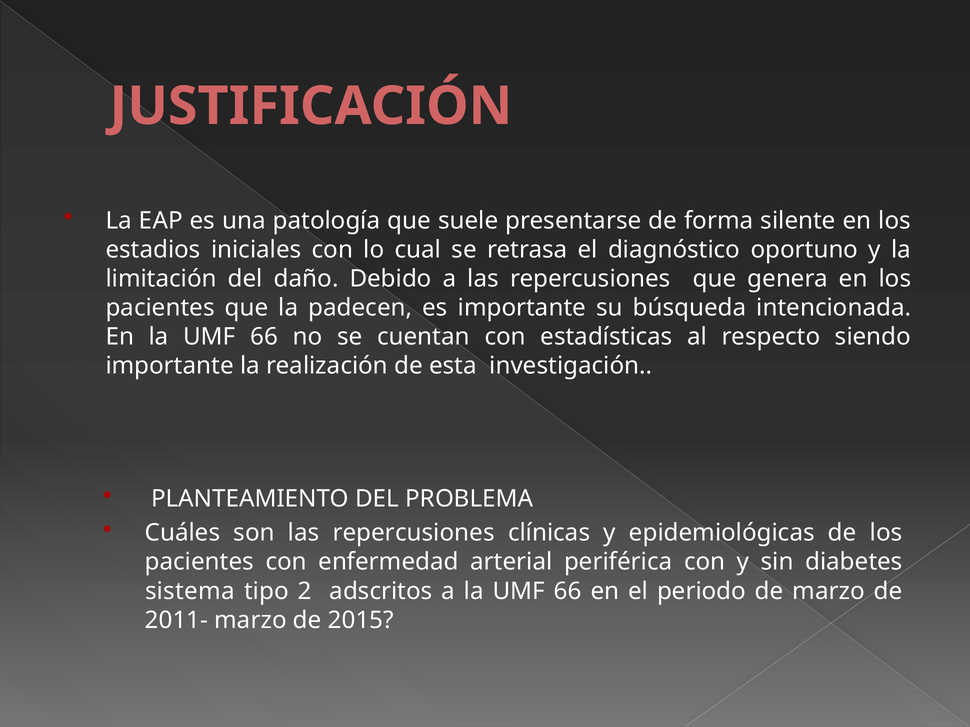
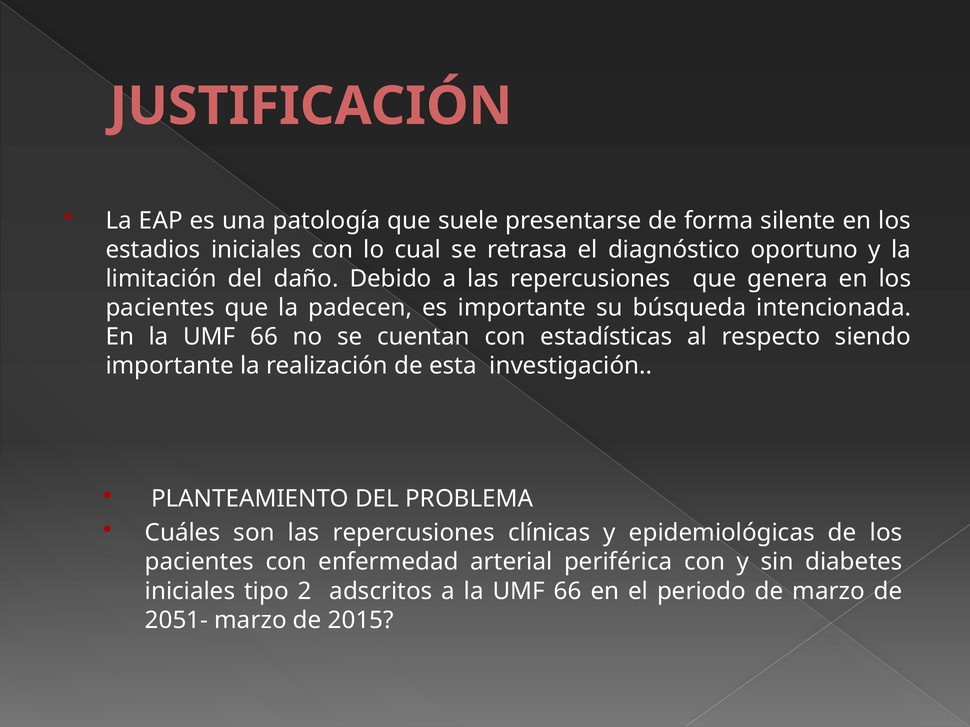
sistema at (190, 591): sistema -> iniciales
2011-: 2011- -> 2051-
